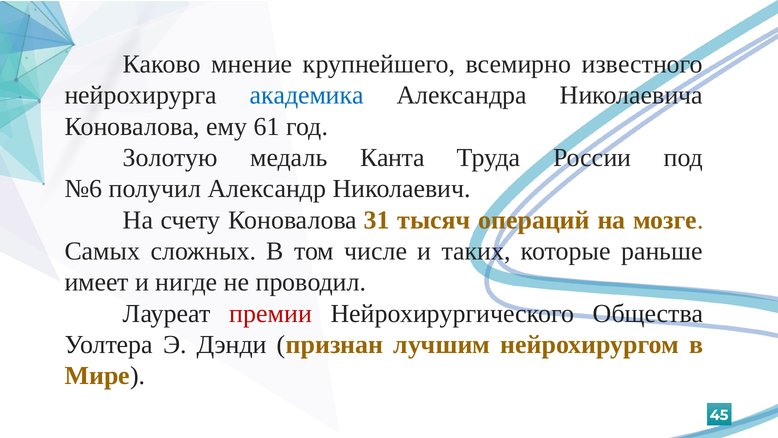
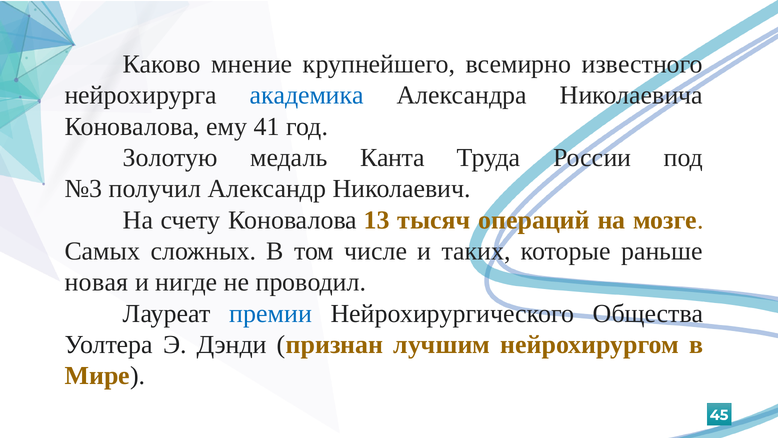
61: 61 -> 41
№6: №6 -> №3
31: 31 -> 13
имеет: имеет -> новая
премии colour: red -> blue
